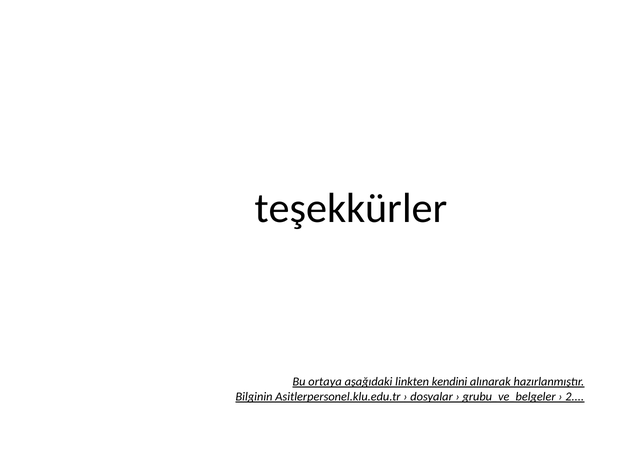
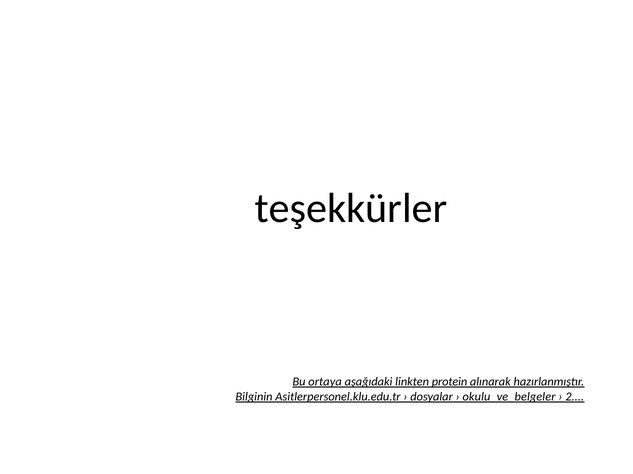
kendini: kendini -> protein
grubu_ve_belgeler: grubu_ve_belgeler -> okulu_ve_belgeler
